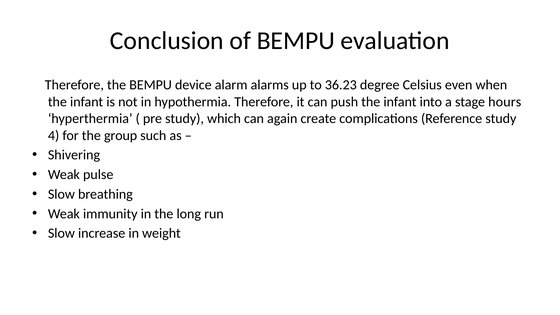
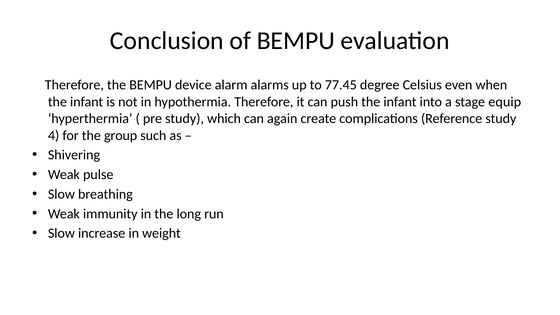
36.23: 36.23 -> 77.45
hours: hours -> equip
